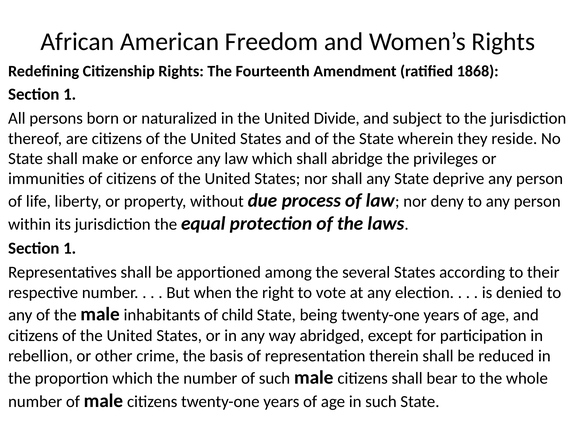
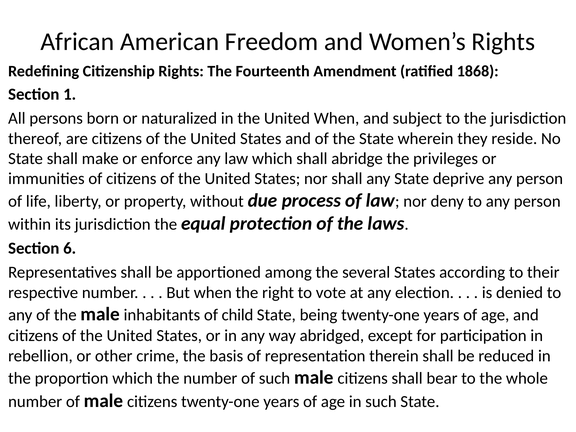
United Divide: Divide -> When
1 at (70, 248): 1 -> 6
